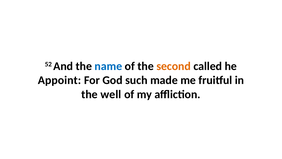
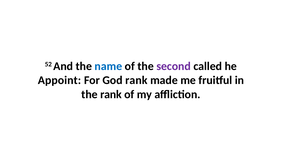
second colour: orange -> purple
God such: such -> rank
the well: well -> rank
